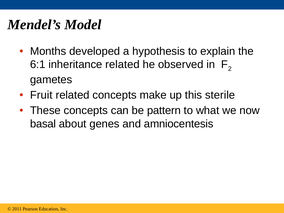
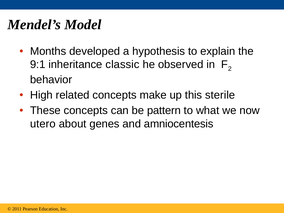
6:1: 6:1 -> 9:1
inheritance related: related -> classic
gametes: gametes -> behavior
Fruit: Fruit -> High
basal: basal -> utero
